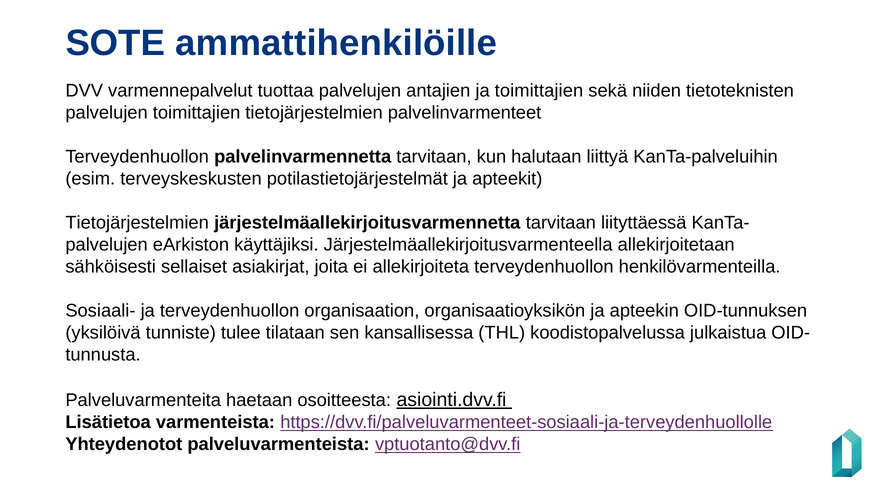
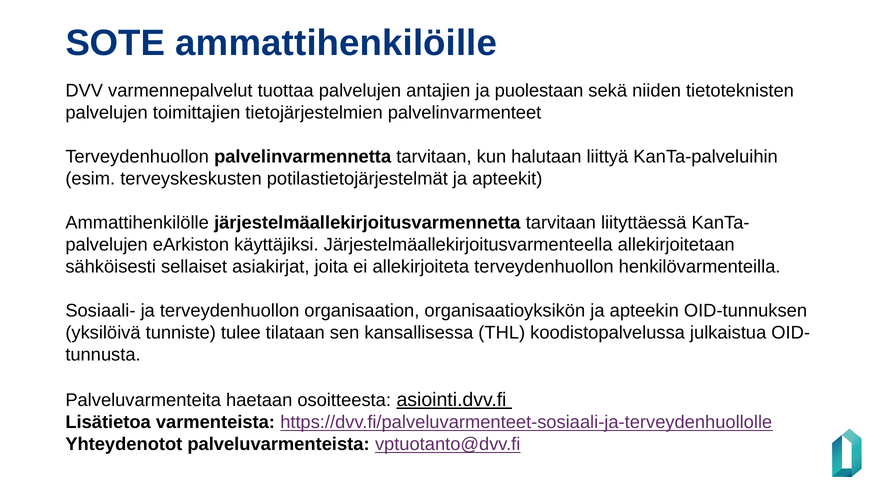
ja toimittajien: toimittajien -> puolestaan
Tietojärjestelmien at (137, 223): Tietojärjestelmien -> Ammattihenkilölle
